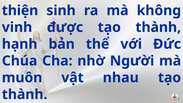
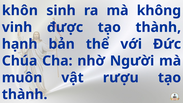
thiện: thiện -> khôn
nhau: nhau -> rượu
